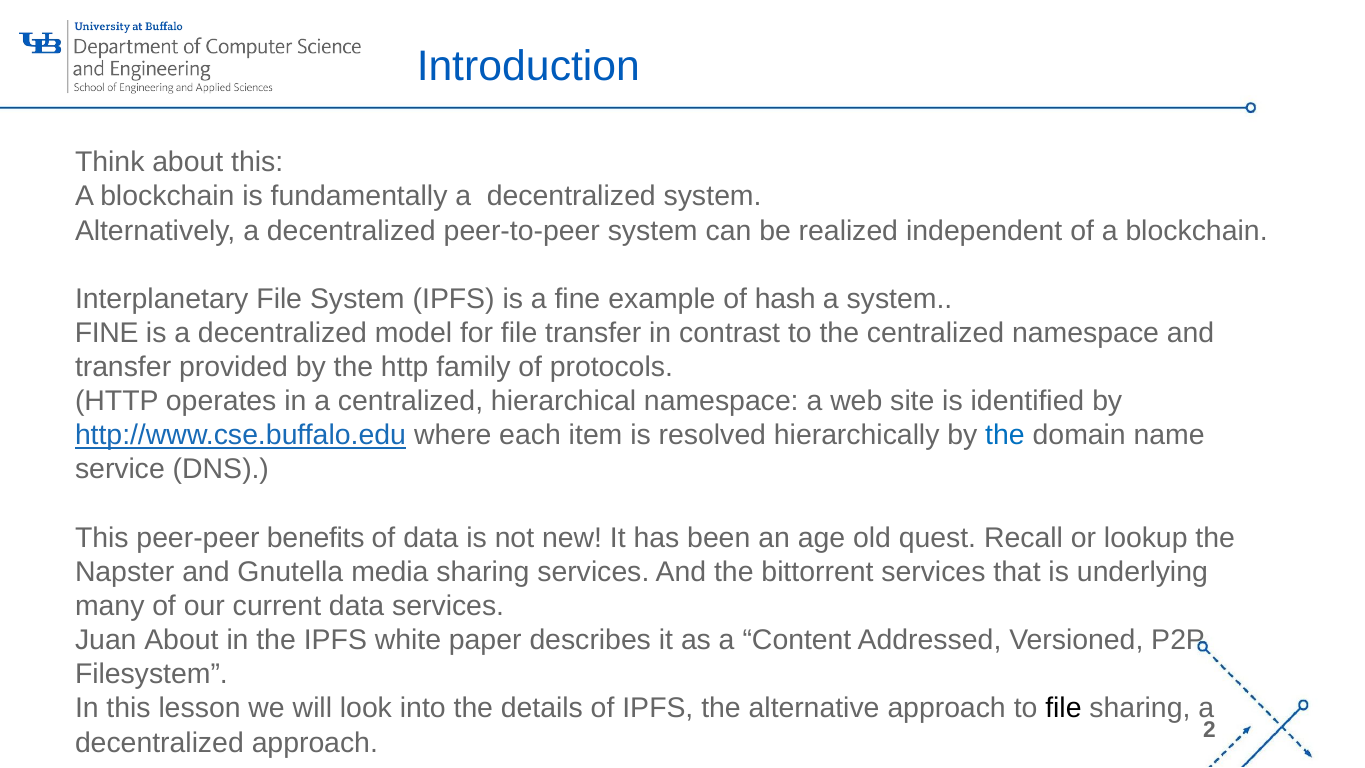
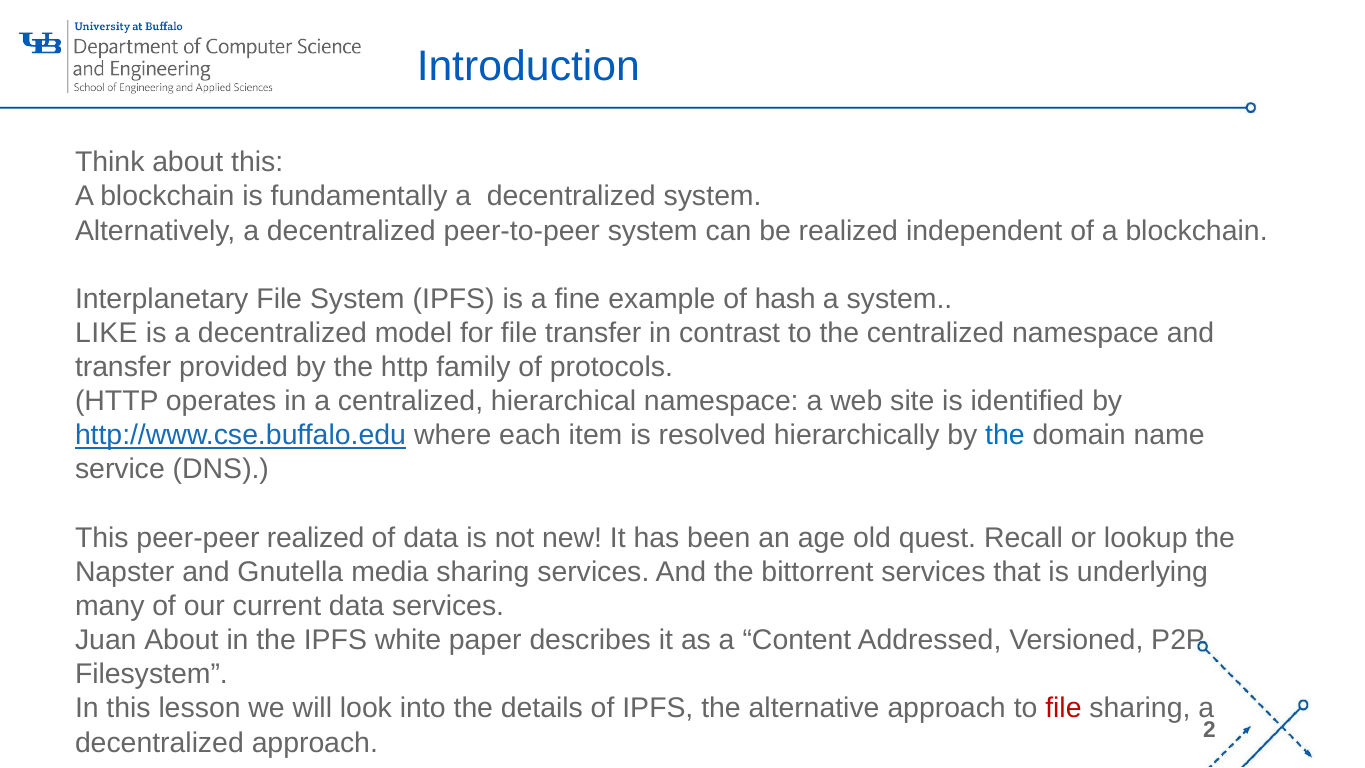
FINE at (107, 333): FINE -> LIKE
peer-peer benefits: benefits -> realized
file at (1063, 708) colour: black -> red
